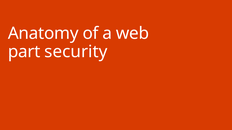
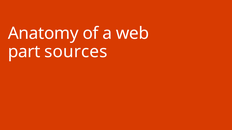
security: security -> sources
